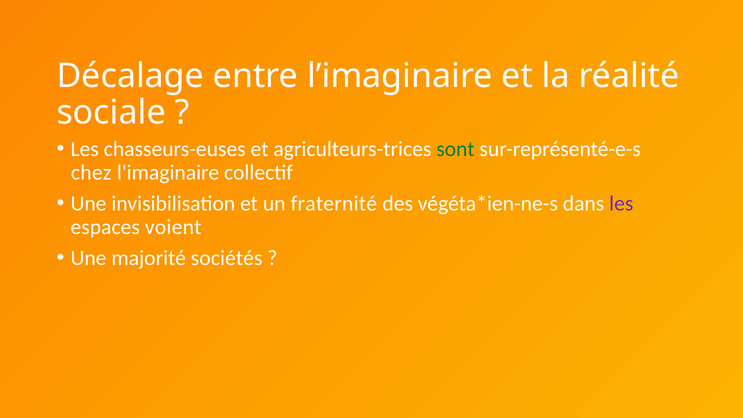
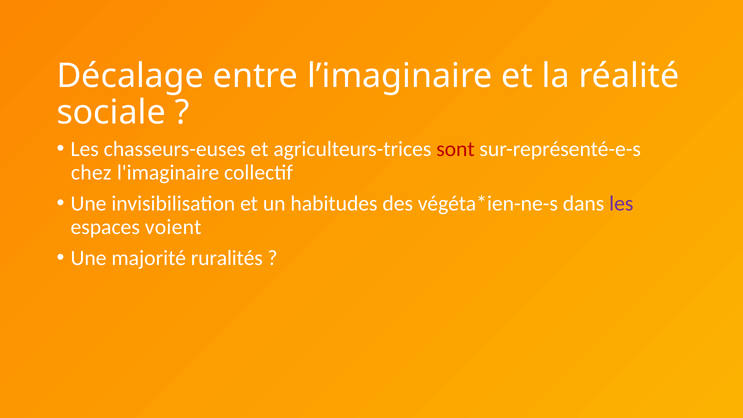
sont colour: green -> red
fraternité: fraternité -> habitudes
sociétés: sociétés -> ruralités
